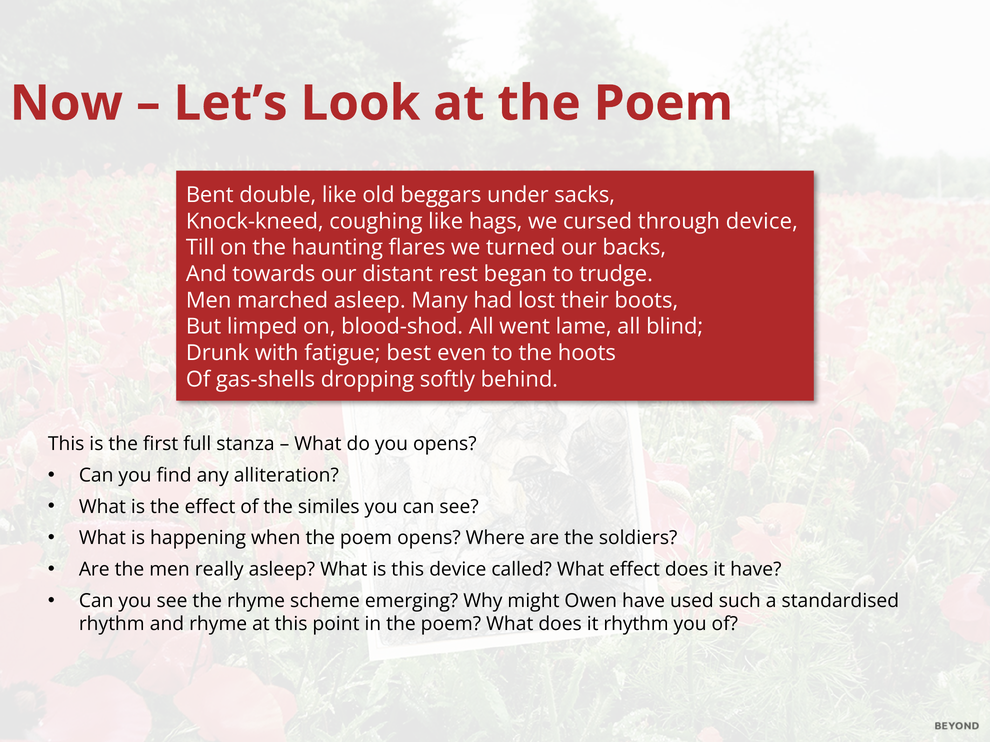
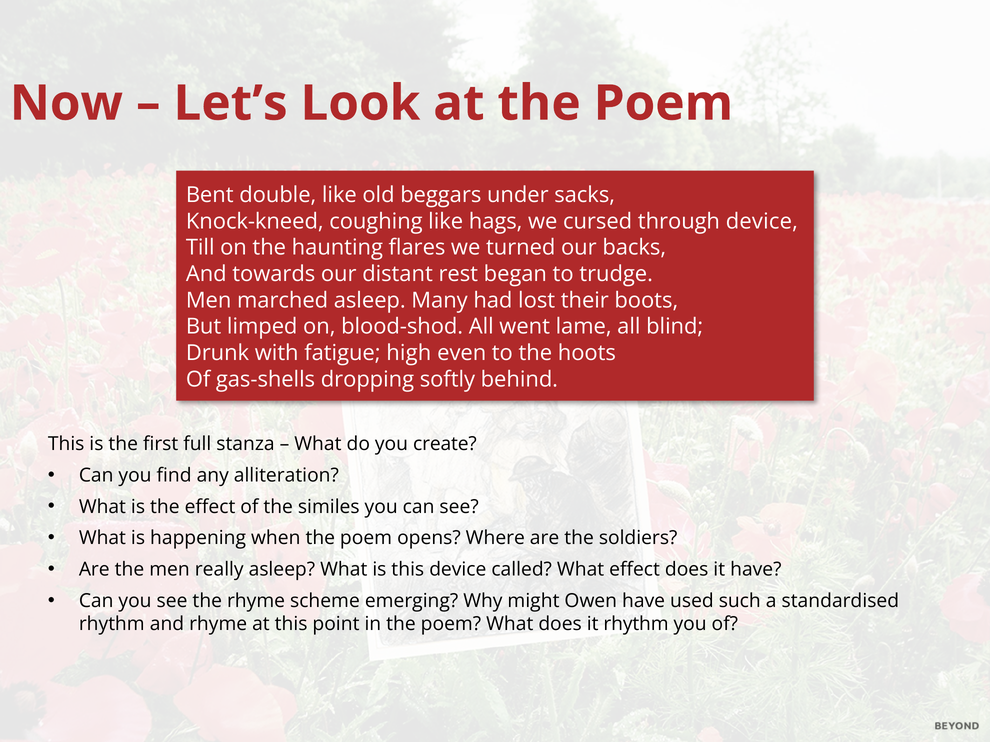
best: best -> high
you opens: opens -> create
